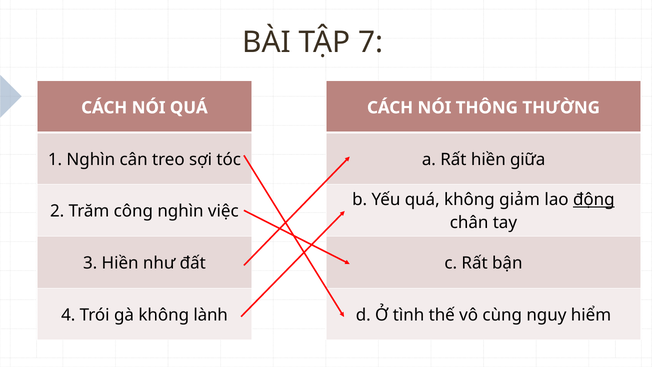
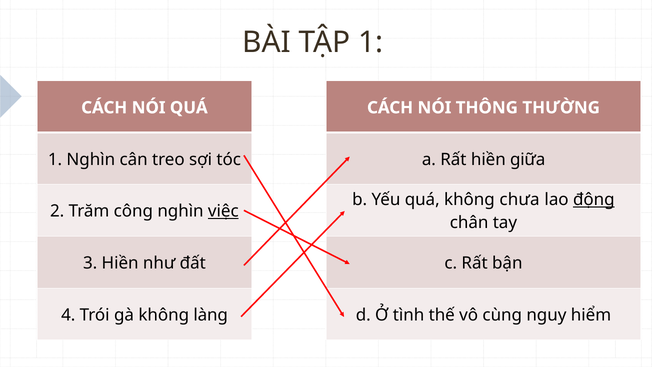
TẬP 7: 7 -> 1
giảm: giảm -> chưa
việc underline: none -> present
lành: lành -> làng
